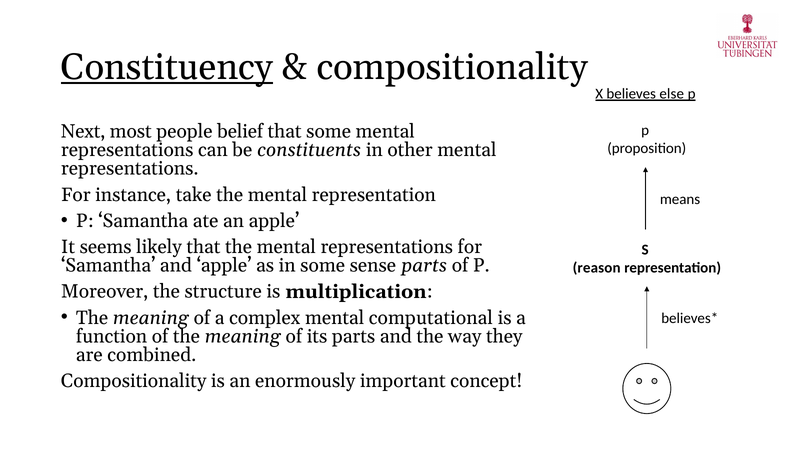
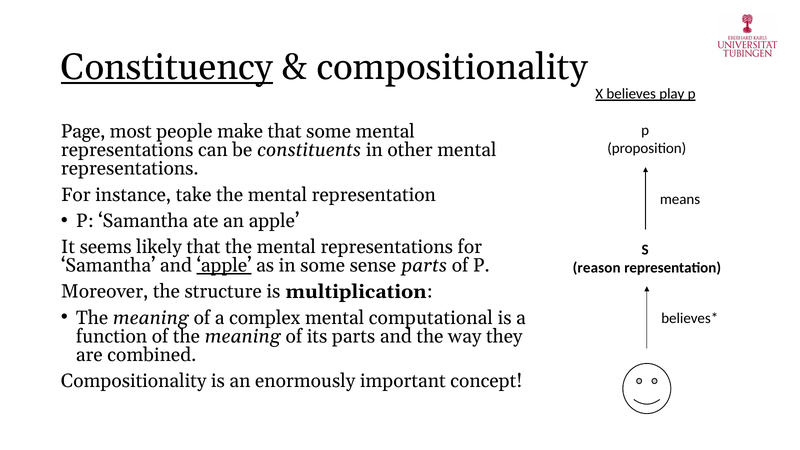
else: else -> play
Next: Next -> Page
belief: belief -> make
apple at (224, 266) underline: none -> present
